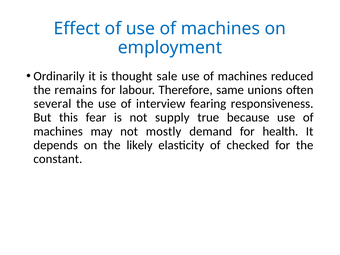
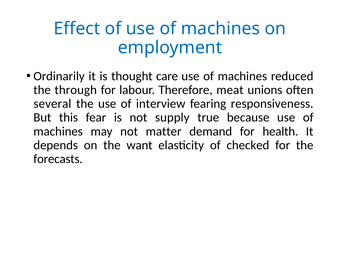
sale: sale -> care
remains: remains -> through
same: same -> meat
mostly: mostly -> matter
likely: likely -> want
constant: constant -> forecasts
